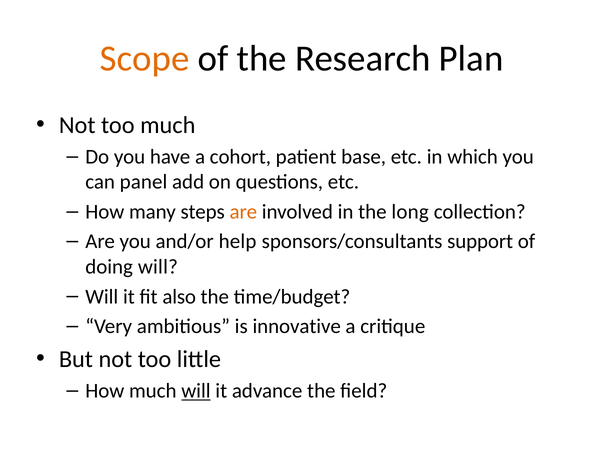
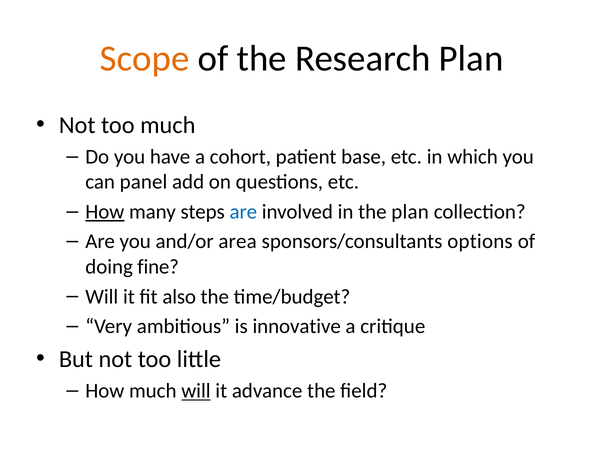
How at (105, 212) underline: none -> present
are at (243, 212) colour: orange -> blue
the long: long -> plan
help: help -> area
support: support -> options
doing will: will -> fine
